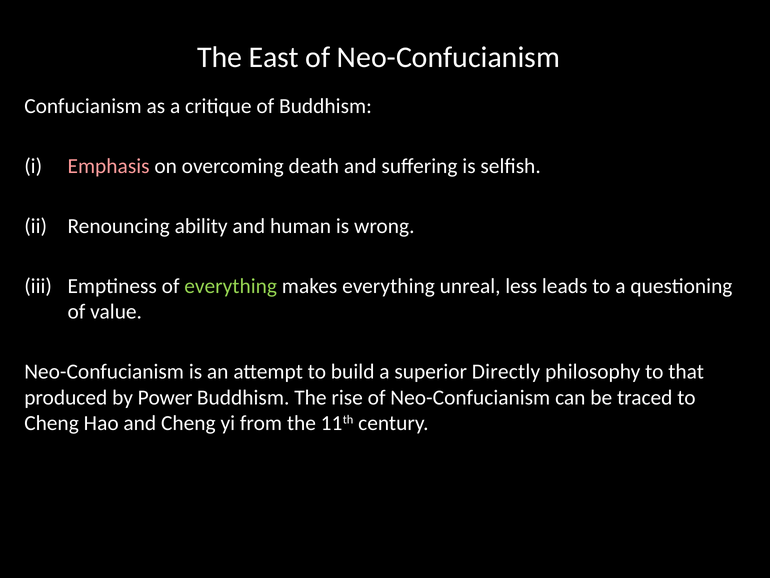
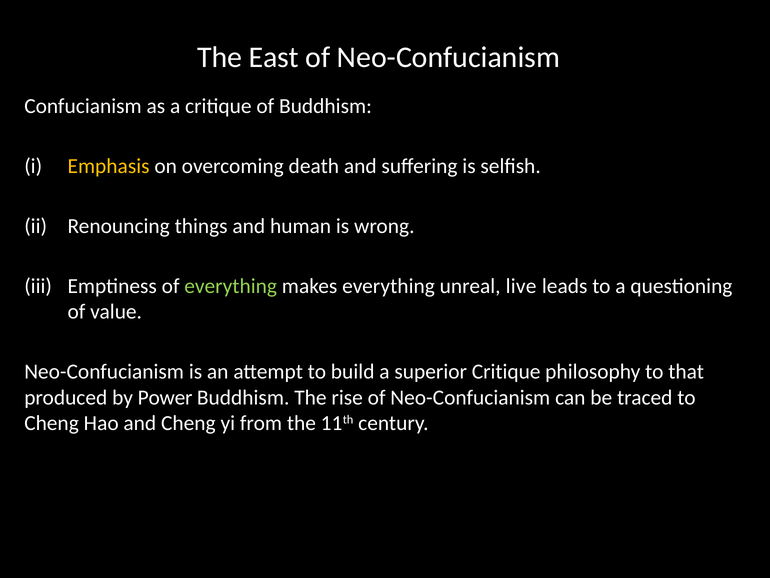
Emphasis colour: pink -> yellow
ability: ability -> things
less: less -> live
superior Directly: Directly -> Critique
